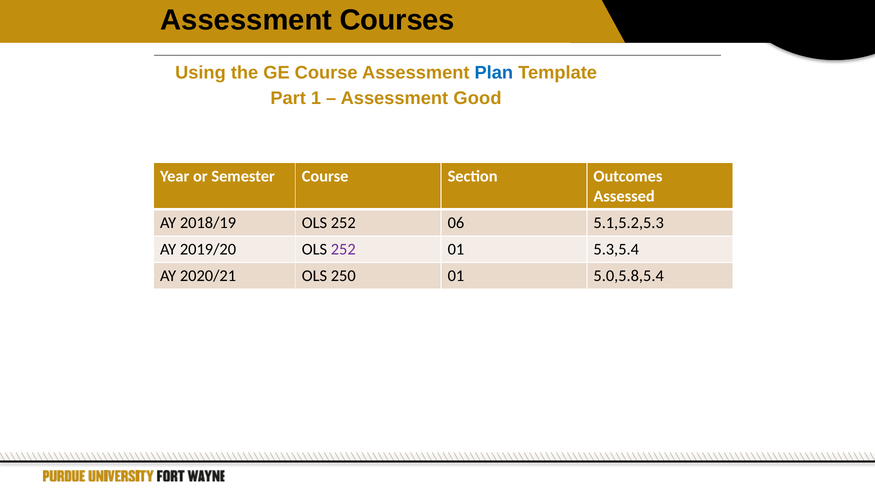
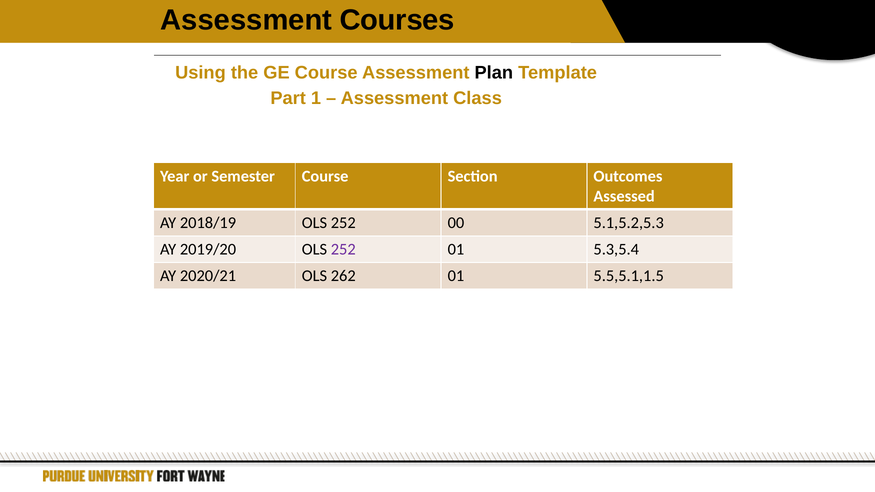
Plan colour: blue -> black
Good: Good -> Class
06: 06 -> 00
250: 250 -> 262
5.0,5.8,5.4: 5.0,5.8,5.4 -> 5.5,5.1,1.5
